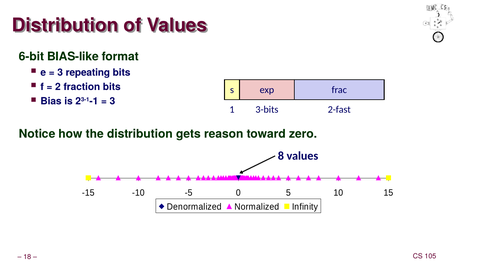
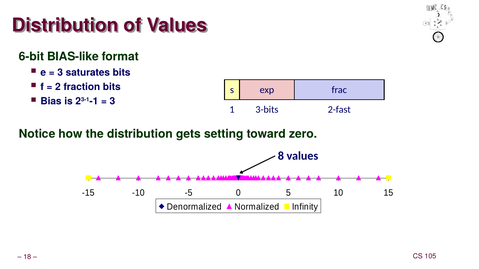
repeating: repeating -> saturates
reason: reason -> setting
